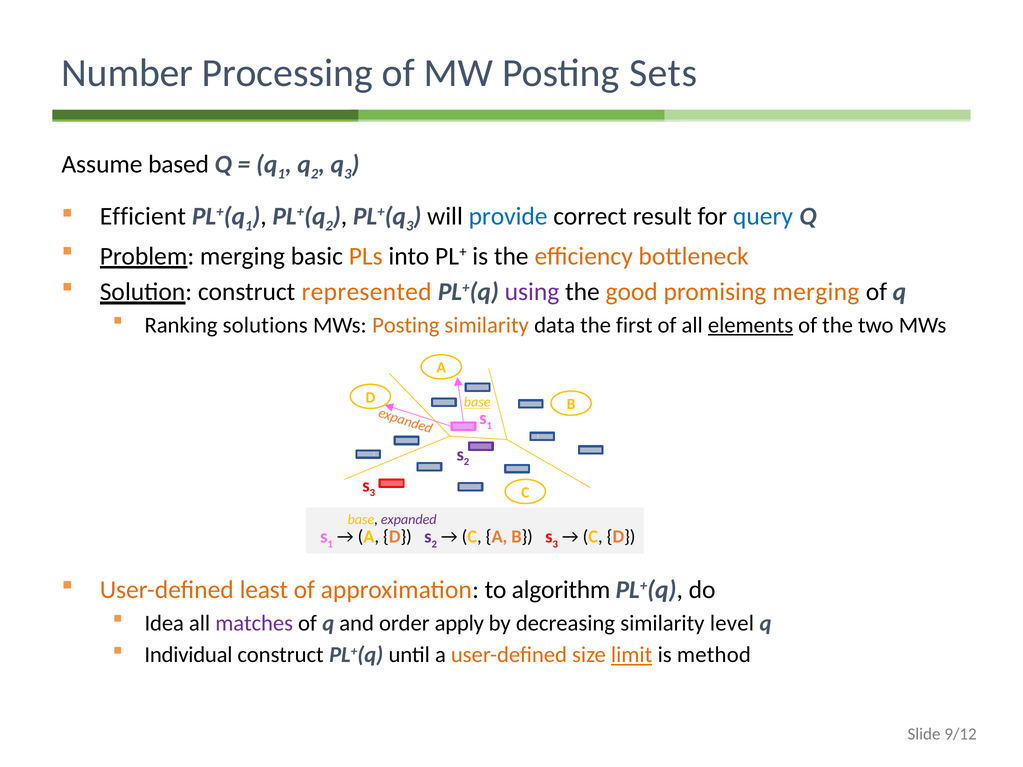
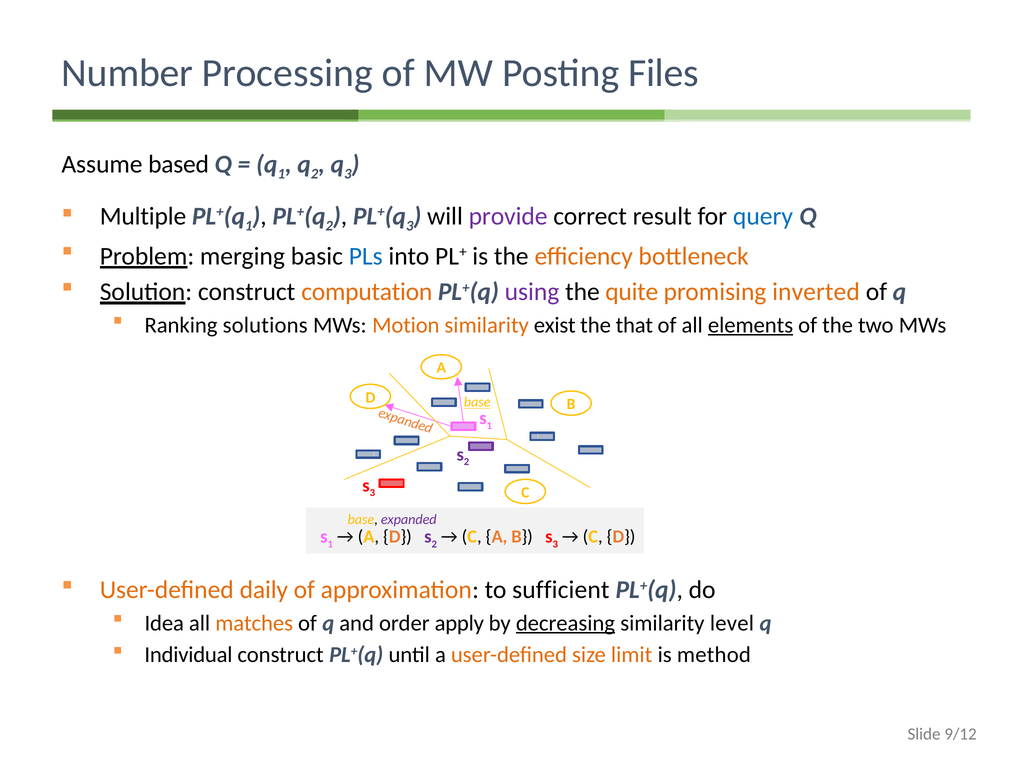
Sets: Sets -> Files
Efficient: Efficient -> Multiple
provide colour: blue -> purple
PLs colour: orange -> blue
represented: represented -> computation
good: good -> quite
promising merging: merging -> inverted
MWs Posting: Posting -> Motion
data: data -> exist
first: first -> that
least: least -> daily
algorithm: algorithm -> sufficient
matches colour: purple -> orange
decreasing underline: none -> present
limit underline: present -> none
